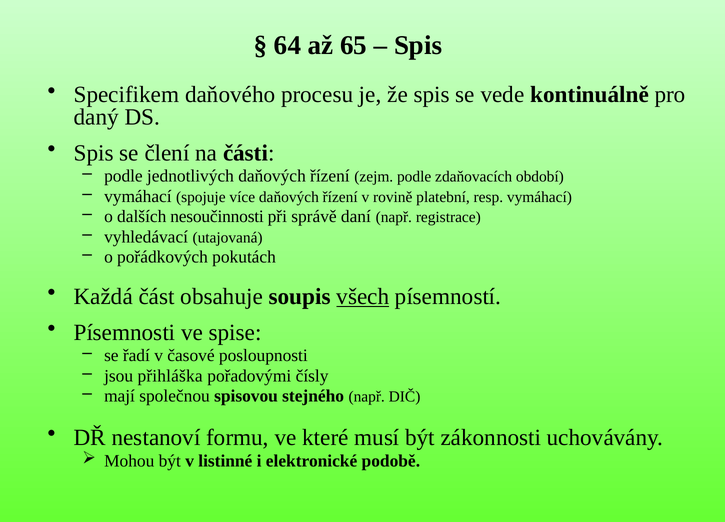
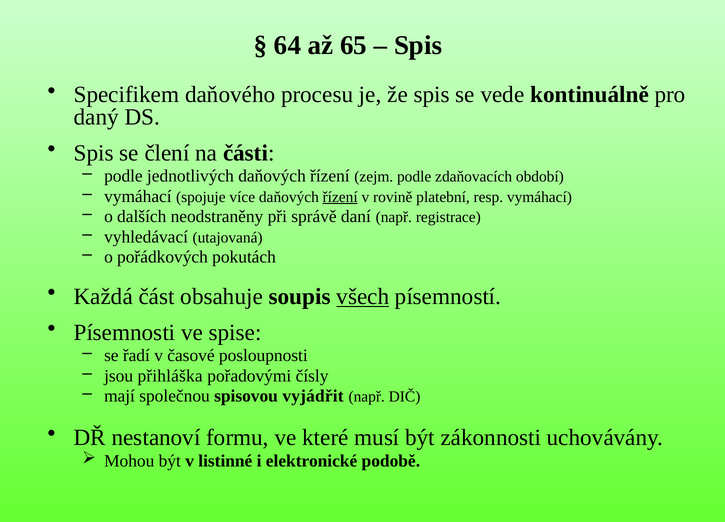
řízení at (340, 197) underline: none -> present
nesoučinnosti: nesoučinnosti -> neodstraněny
stejného: stejného -> vyjádřit
